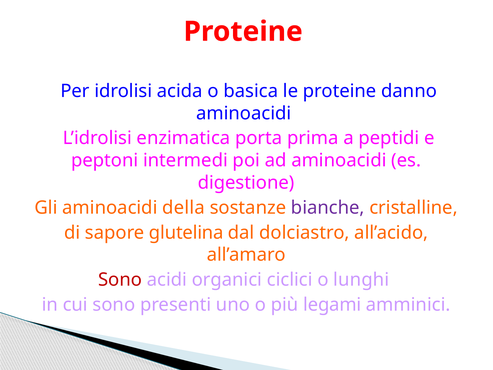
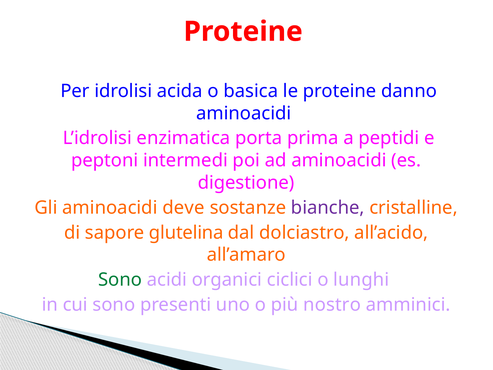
della: della -> deve
Sono at (120, 280) colour: red -> green
legami: legami -> nostro
